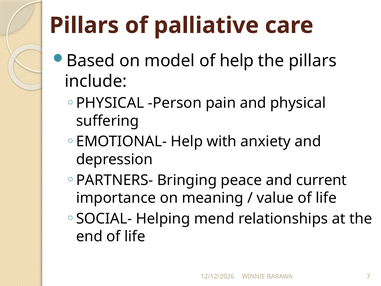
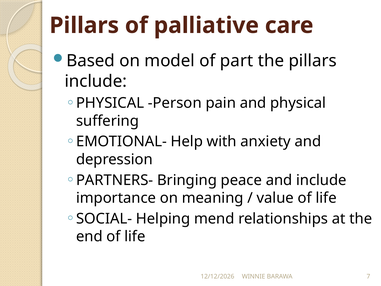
of help: help -> part
and current: current -> include
